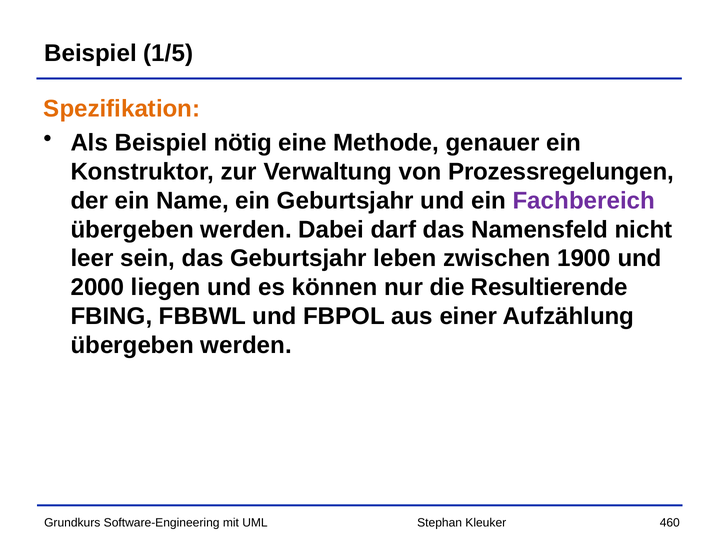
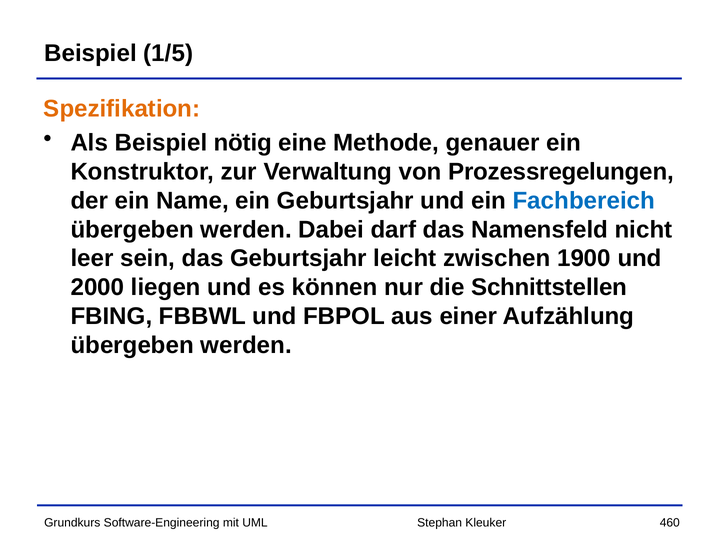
Fachbereich colour: purple -> blue
leben: leben -> leicht
Resultierende: Resultierende -> Schnittstellen
